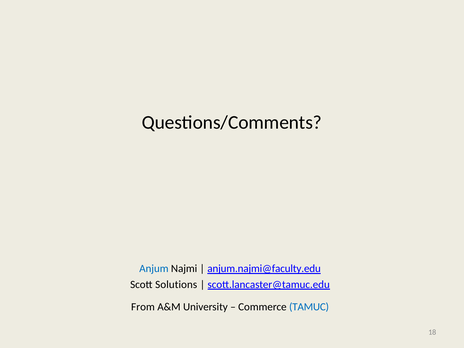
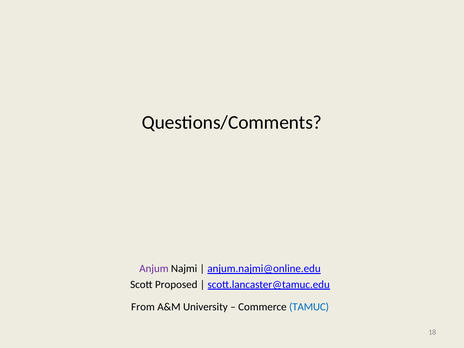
Anjum colour: blue -> purple
anjum.najmi@faculty.edu: anjum.najmi@faculty.edu -> anjum.najmi@online.edu
Solutions: Solutions -> Proposed
